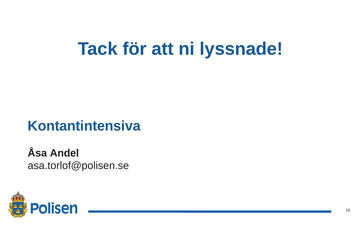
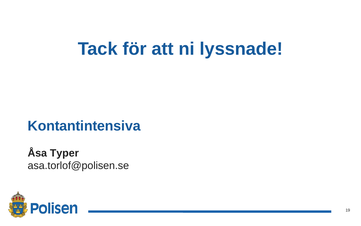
Andel: Andel -> Typer
